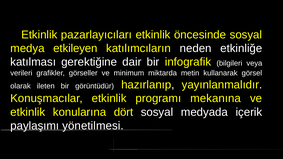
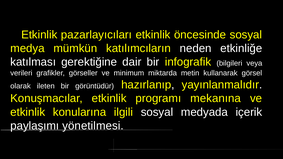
etkileyen: etkileyen -> mümkün
dört: dört -> ilgili
